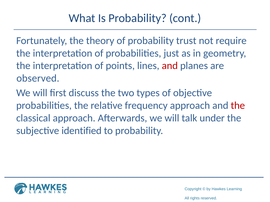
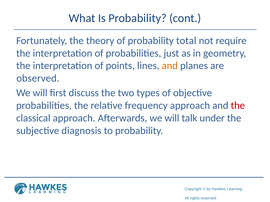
trust: trust -> total
and at (170, 66) colour: red -> orange
identified: identified -> diagnosis
